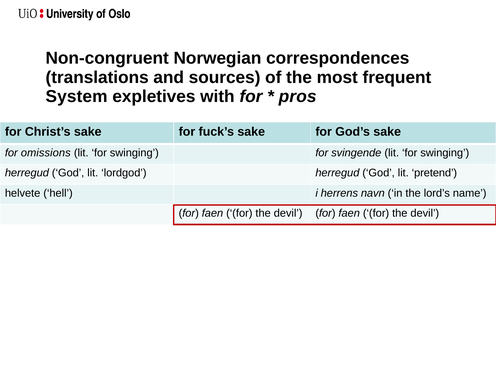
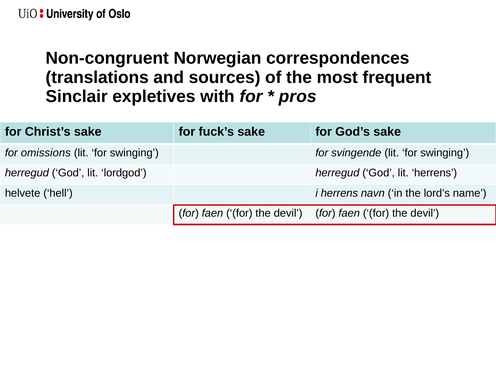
System: System -> Sinclair
lit pretend: pretend -> herrens
